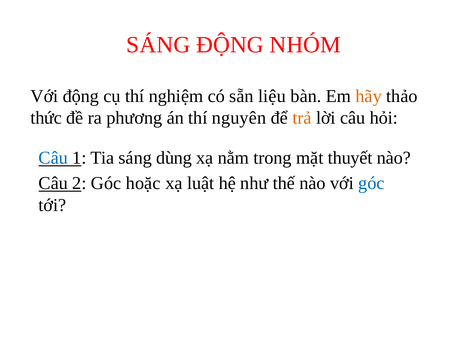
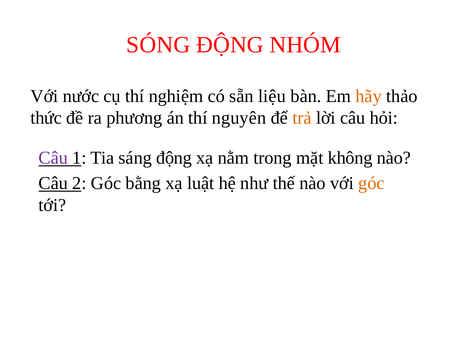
SÁNG at (158, 45): SÁNG -> SÓNG
Với động: động -> nước
Câu at (53, 158) colour: blue -> purple
sáng dùng: dùng -> động
thuyết: thuyết -> không
hoặc: hoặc -> bằng
góc at (371, 183) colour: blue -> orange
